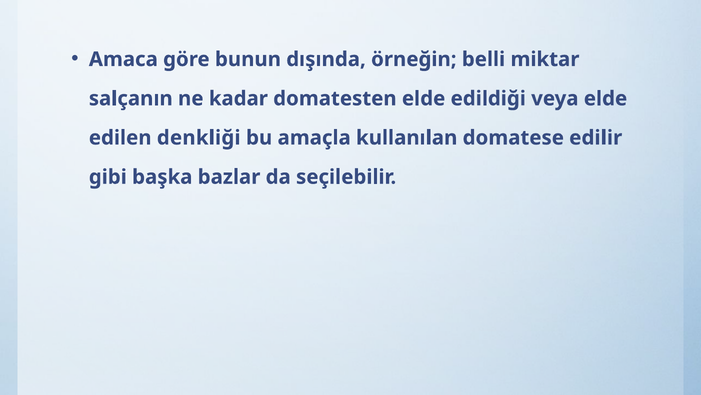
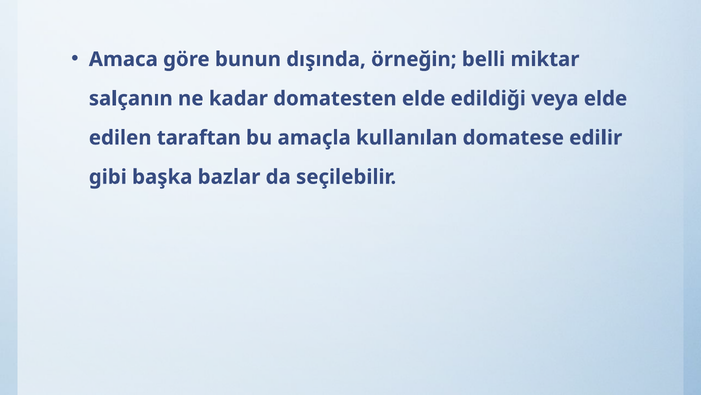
denkliği: denkliği -> taraftan
